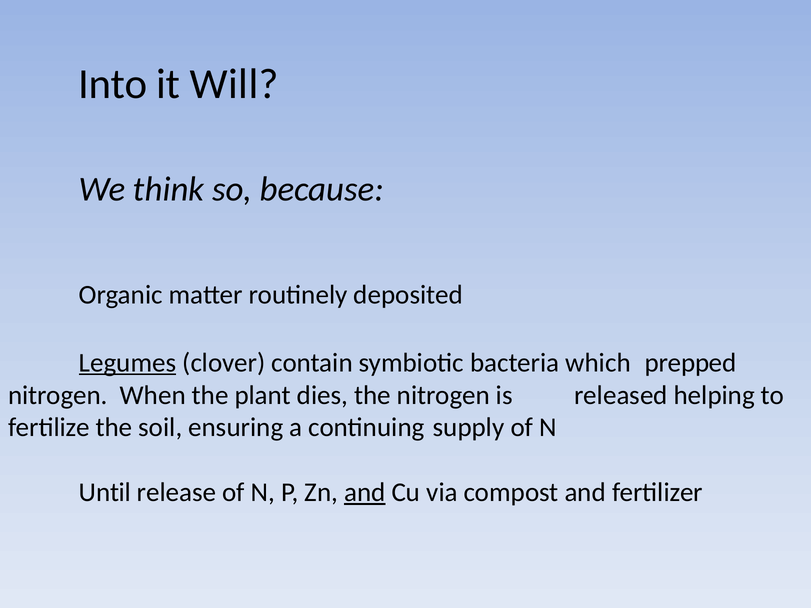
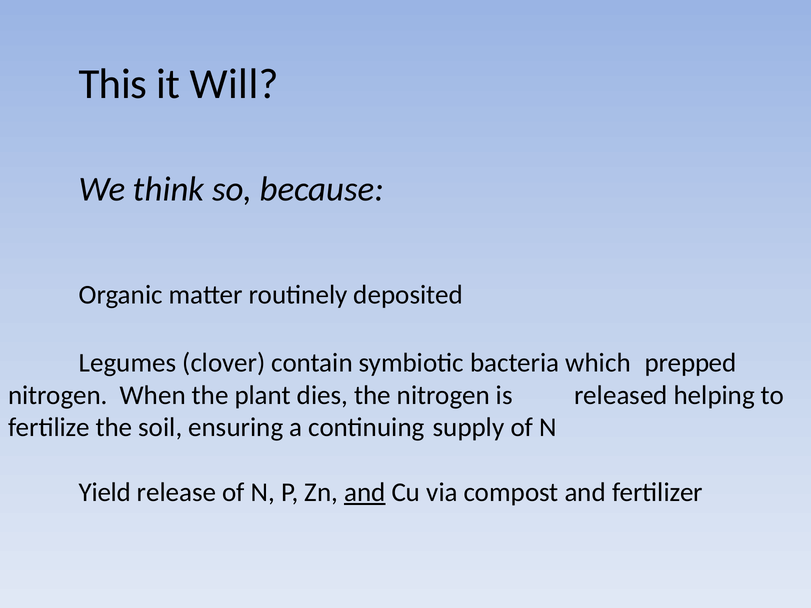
Into: Into -> This
Legumes underline: present -> none
Until: Until -> Yield
